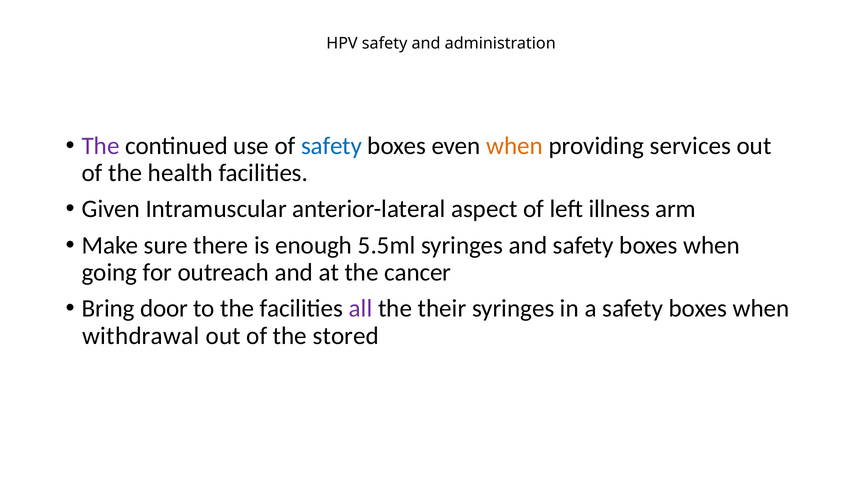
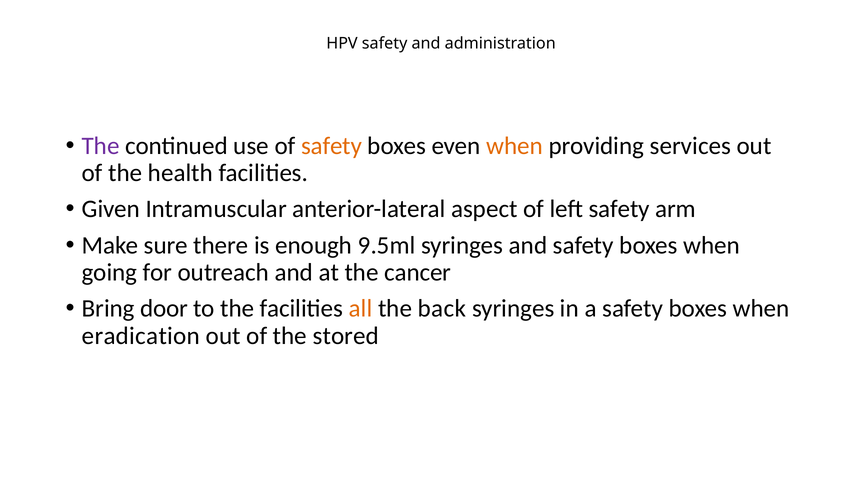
safety at (332, 146) colour: blue -> orange
left illness: illness -> safety
5.5ml: 5.5ml -> 9.5ml
all colour: purple -> orange
their: their -> back
withdrawal: withdrawal -> eradication
